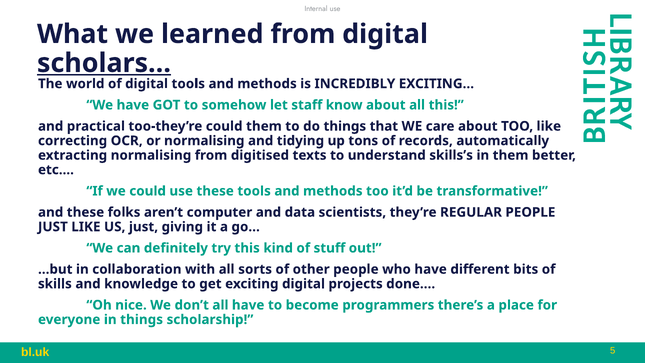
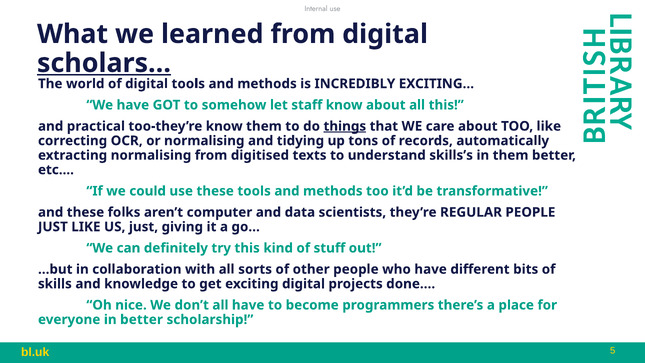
too-they’re could: could -> know
things at (345, 126) underline: none -> present
in things: things -> better
